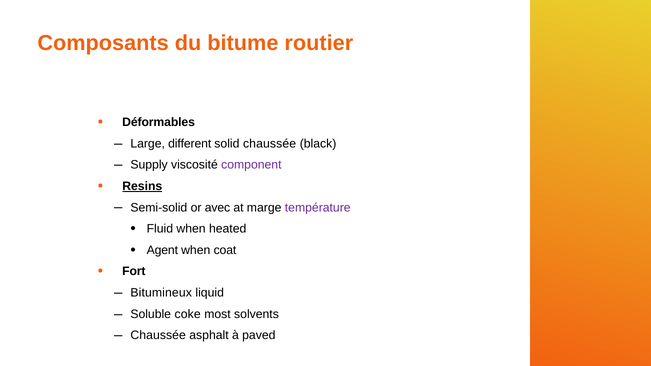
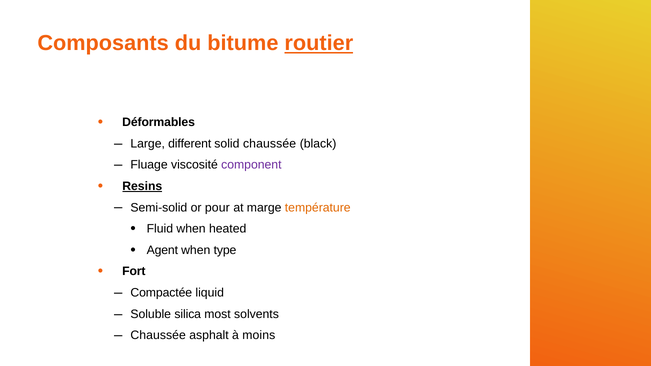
routier underline: none -> present
Supply: Supply -> Fluage
avec: avec -> pour
température colour: purple -> orange
coat: coat -> type
Bitumineux: Bitumineux -> Compactée
coke: coke -> silica
paved: paved -> moins
